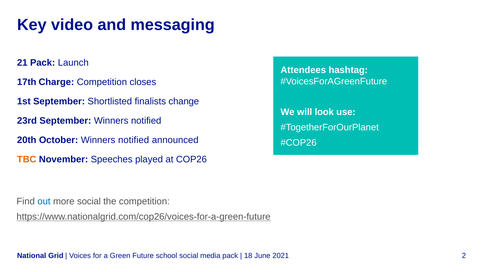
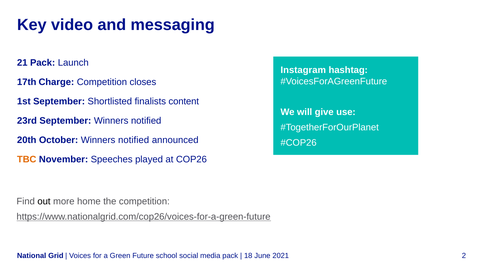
Attendees: Attendees -> Instagram
change: change -> content
look: look -> give
out colour: blue -> black
more social: social -> home
